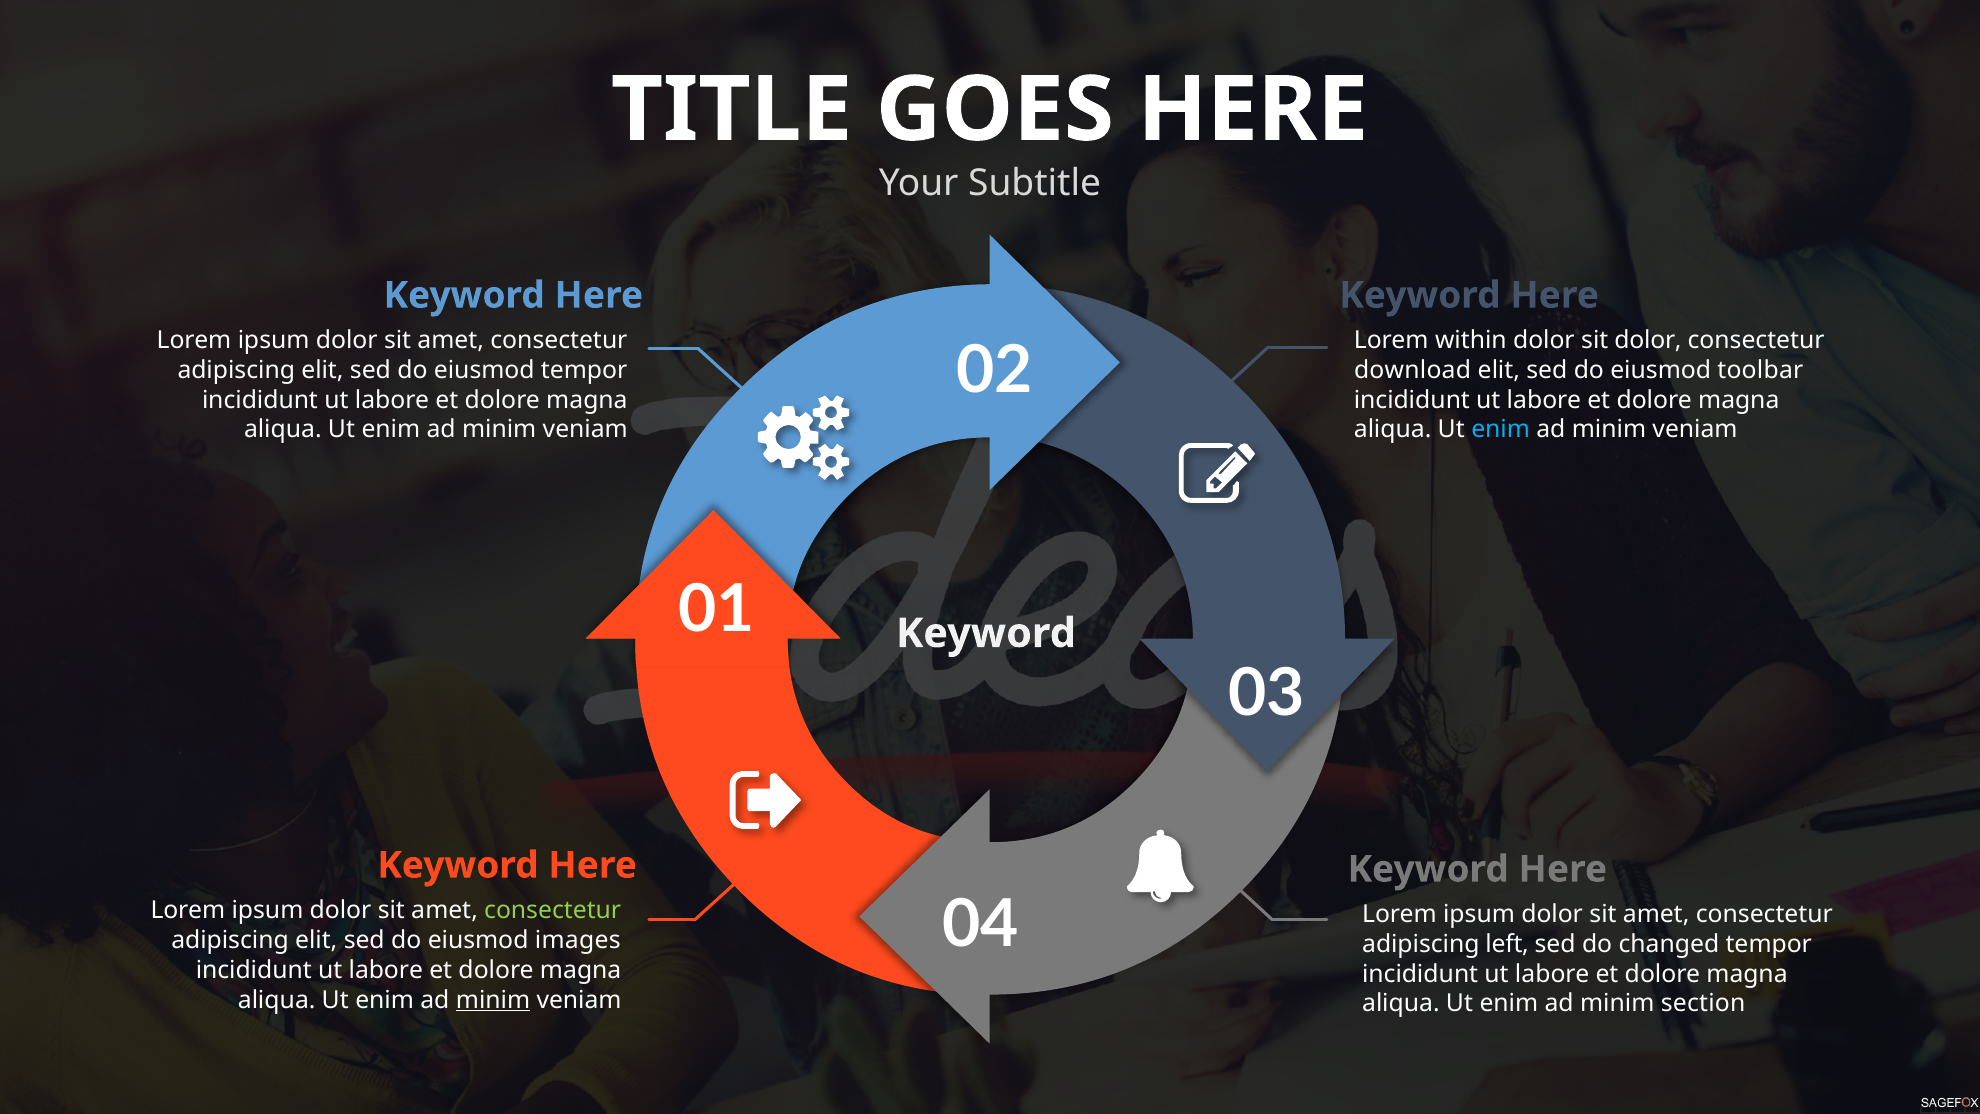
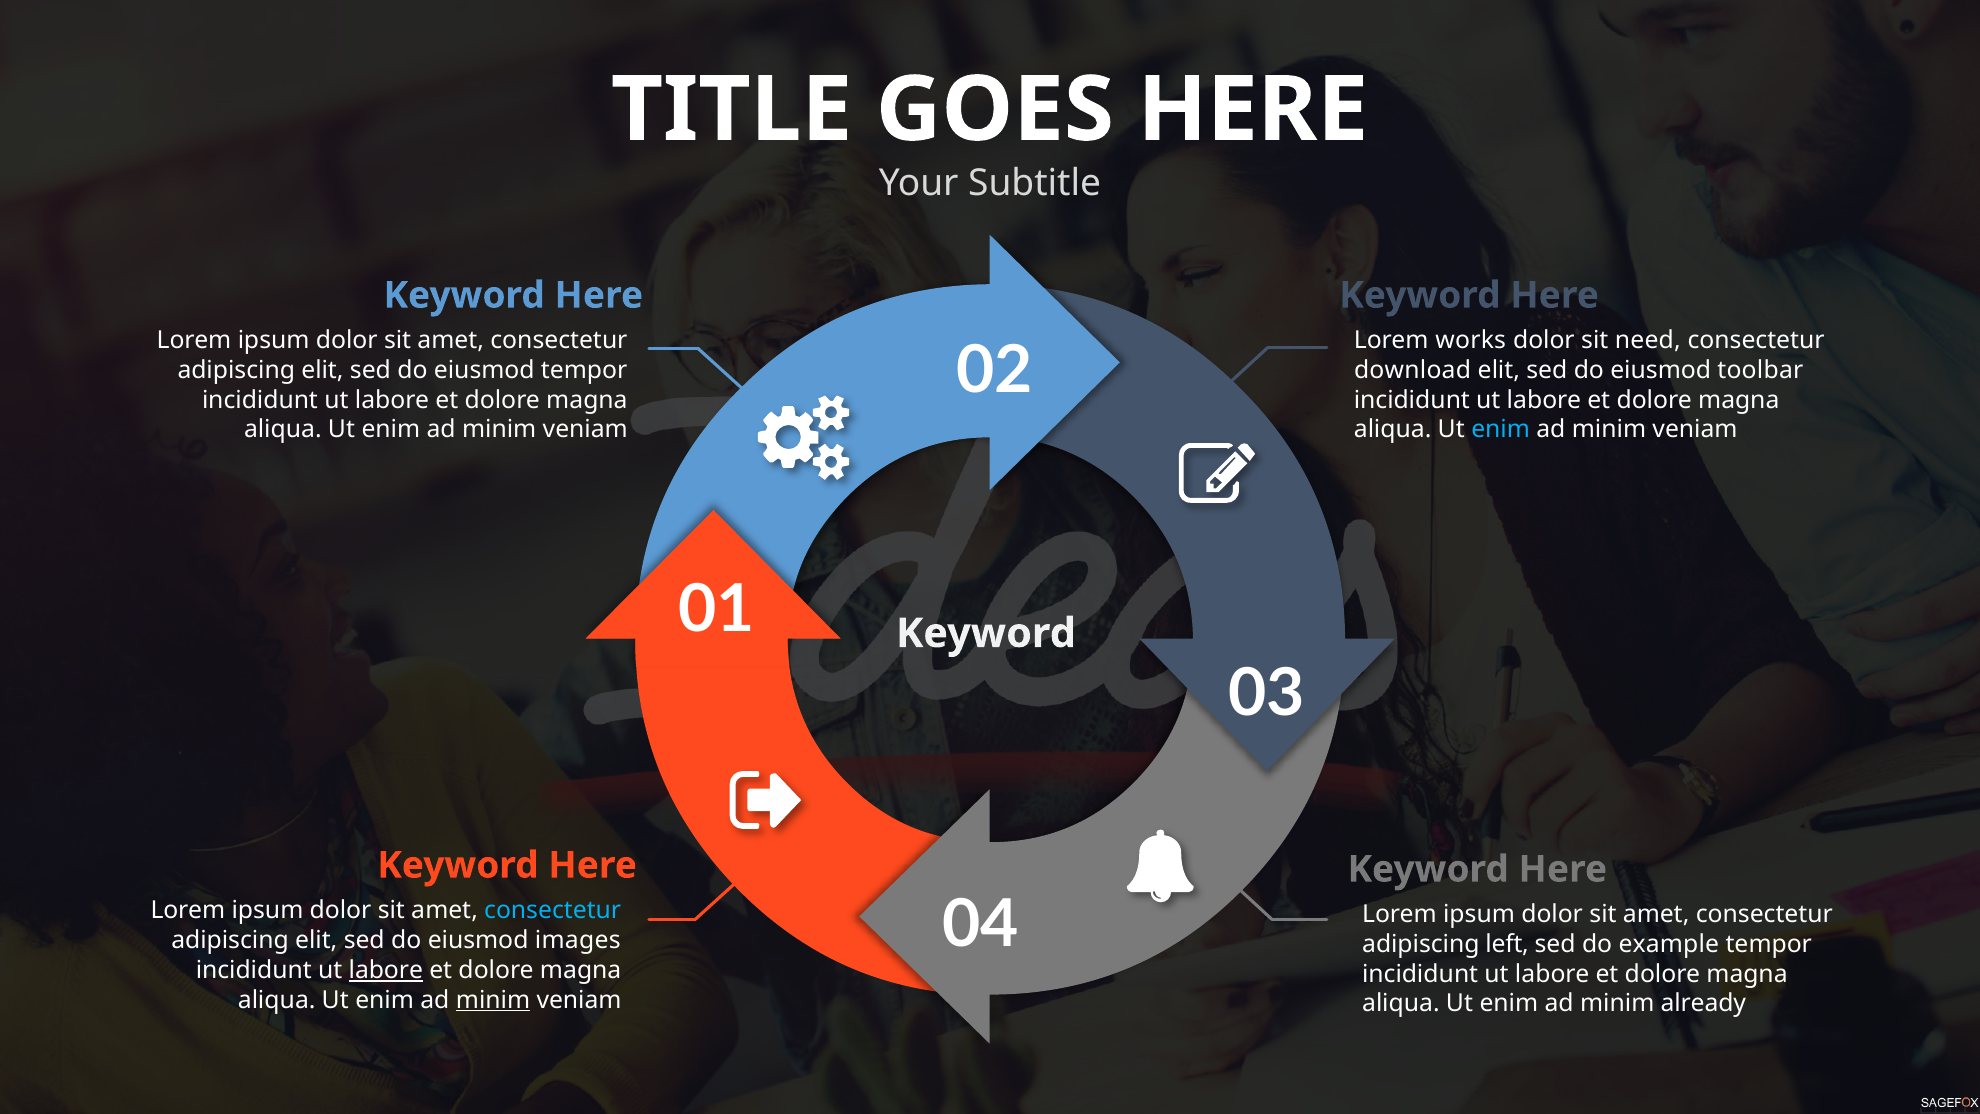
within: within -> works
sit dolor: dolor -> need
consectetur at (553, 911) colour: light green -> light blue
changed: changed -> example
labore at (386, 970) underline: none -> present
section: section -> already
